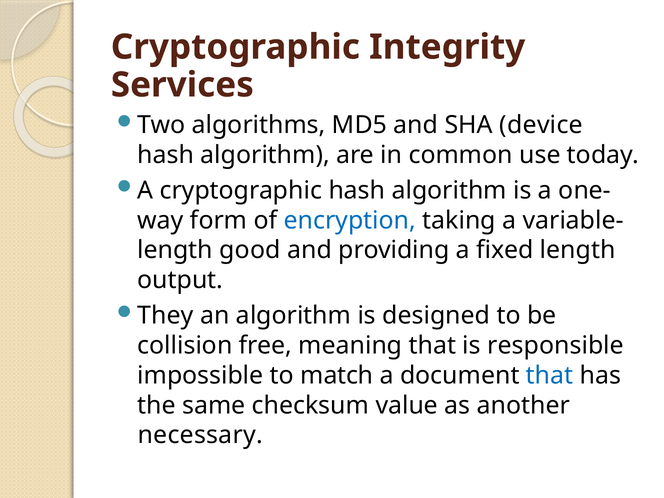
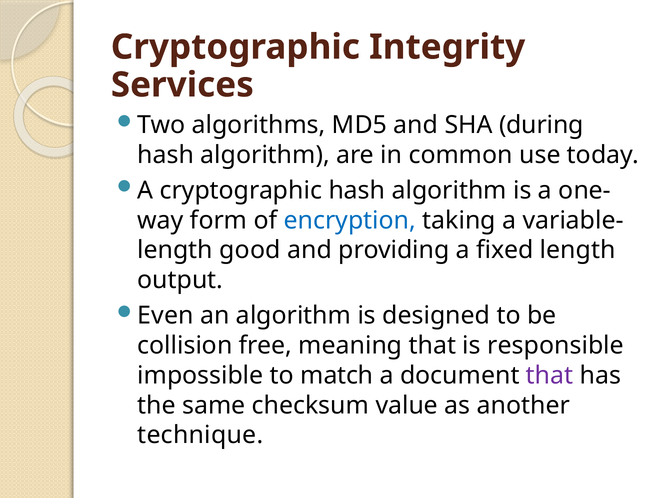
device: device -> during
They: They -> Even
that at (550, 375) colour: blue -> purple
necessary: necessary -> technique
